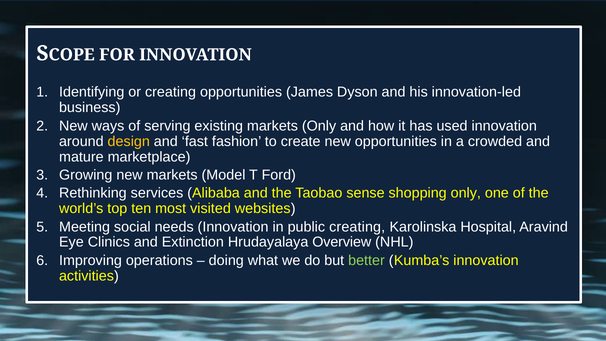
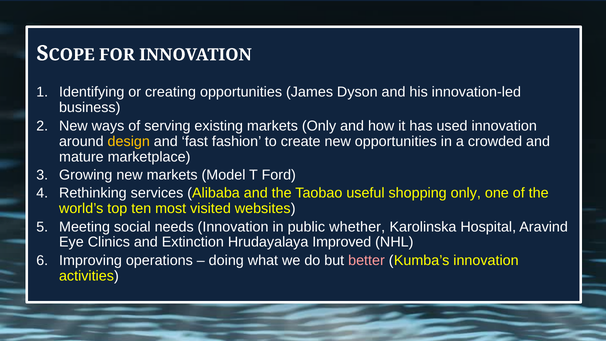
sense: sense -> useful
public creating: creating -> whether
Overview: Overview -> Improved
better colour: light green -> pink
